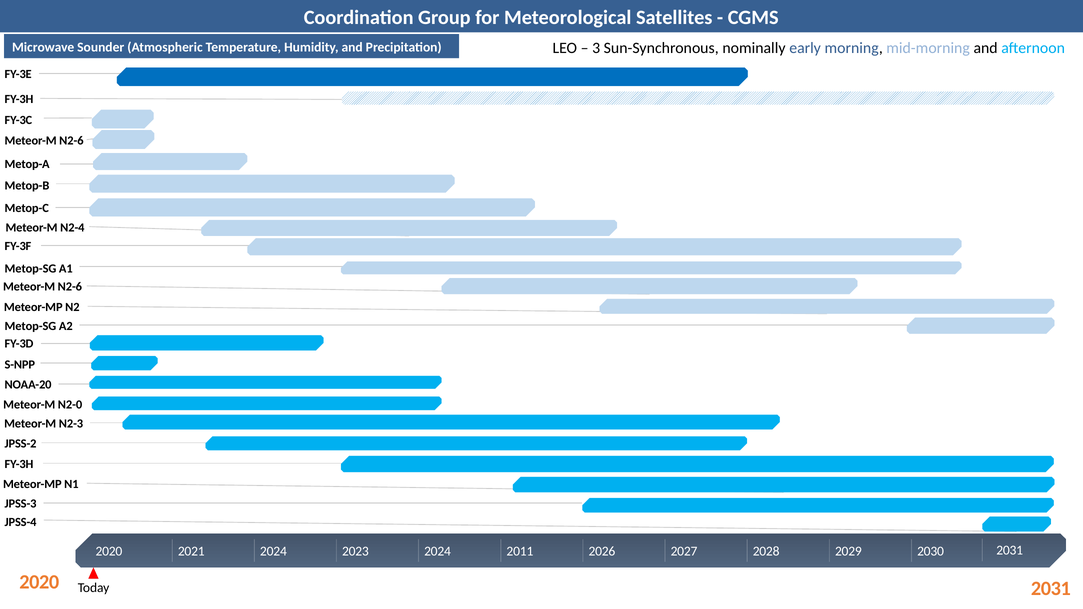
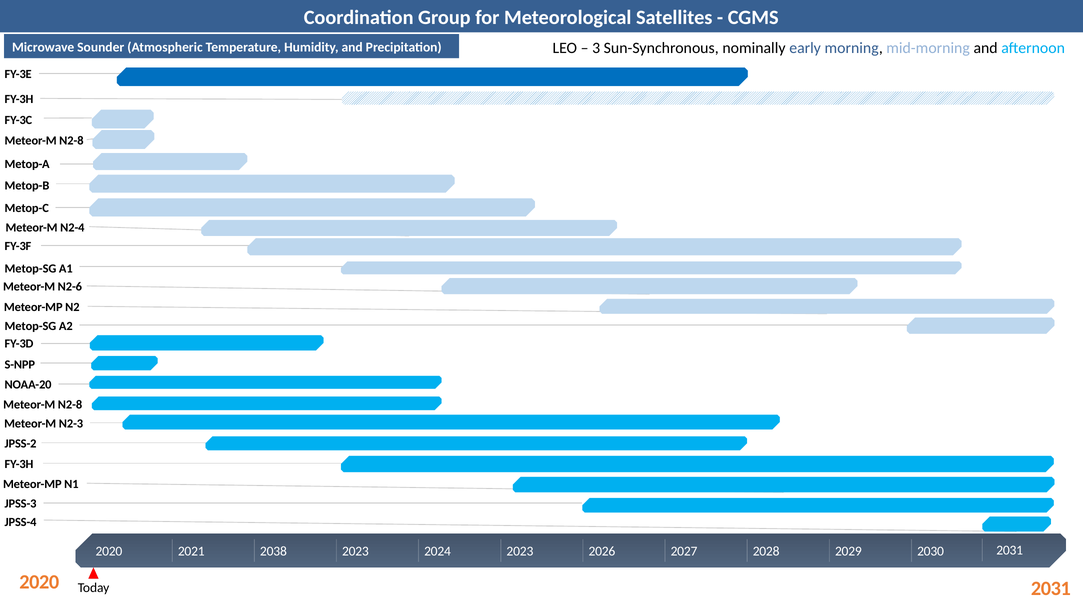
N2-6 at (71, 141): N2-6 -> N2-8
N2-0 at (70, 405): N2-0 -> N2-8
2021 2024: 2024 -> 2038
2024 2011: 2011 -> 2023
